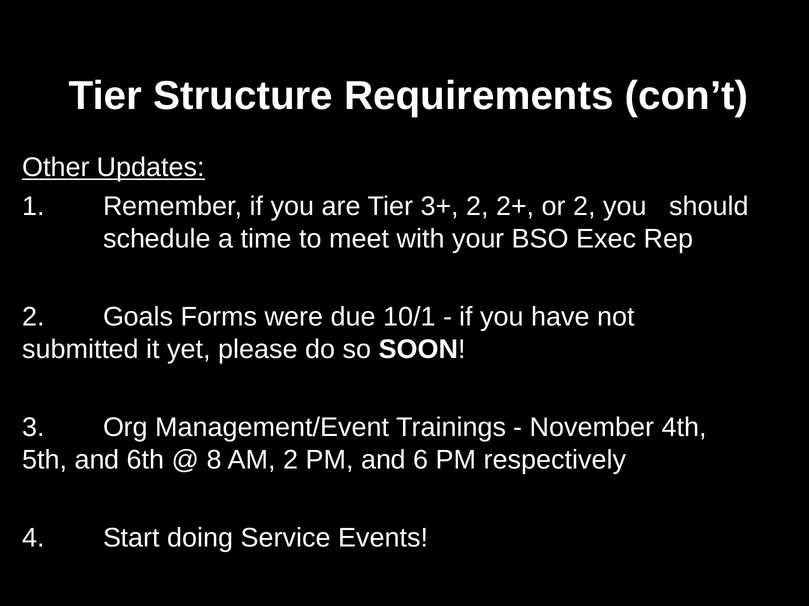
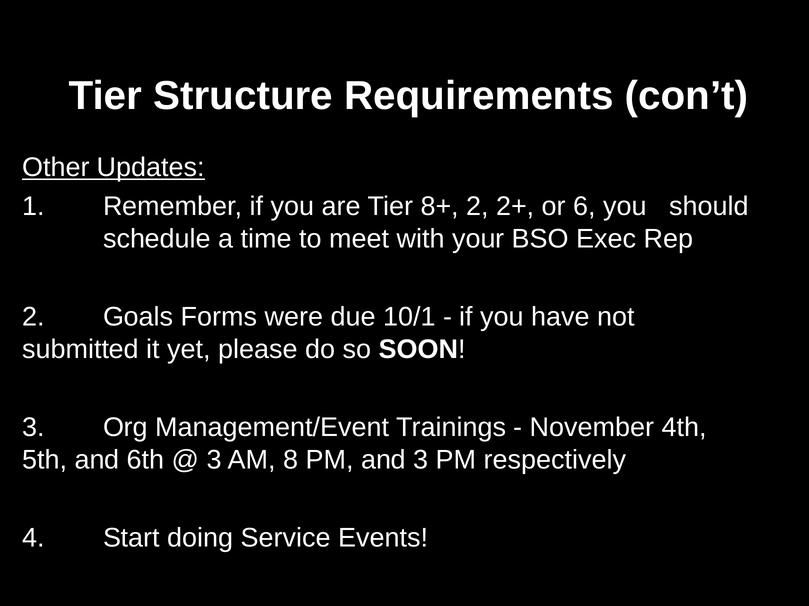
3+: 3+ -> 8+
or 2: 2 -> 6
8 at (214, 460): 8 -> 3
AM 2: 2 -> 8
and 6: 6 -> 3
